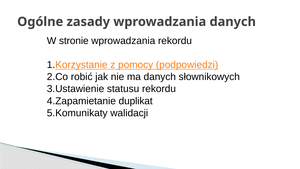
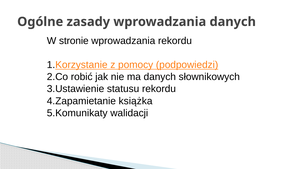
duplikat: duplikat -> książka
